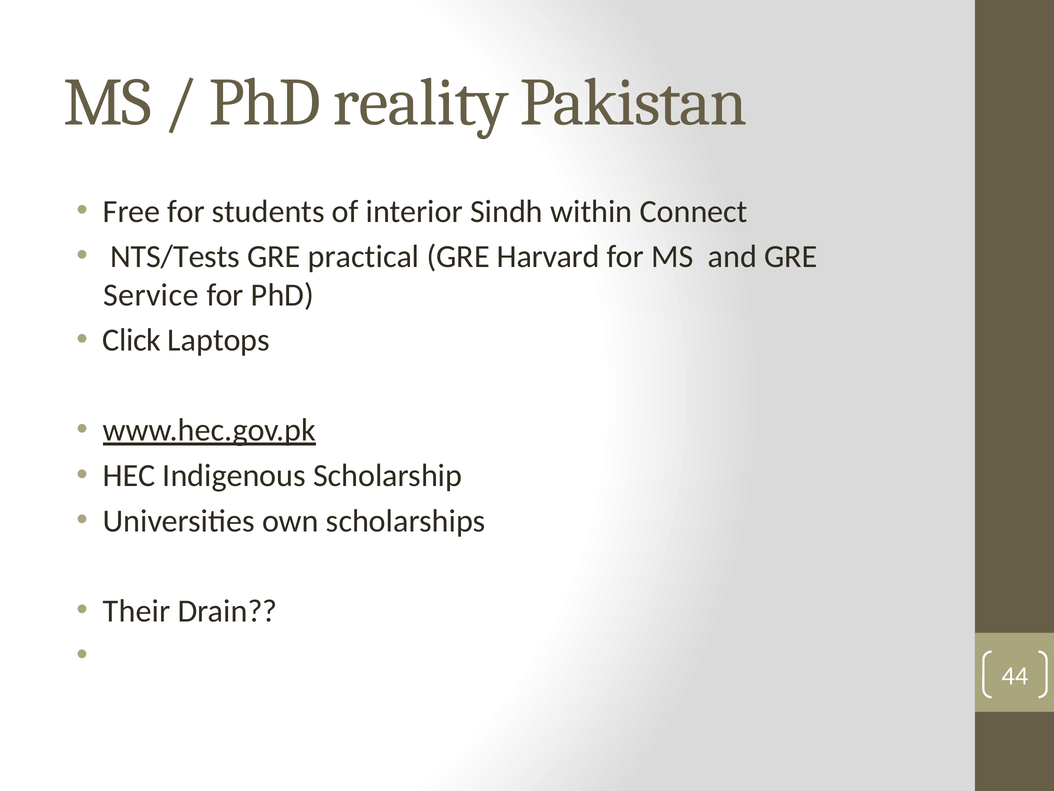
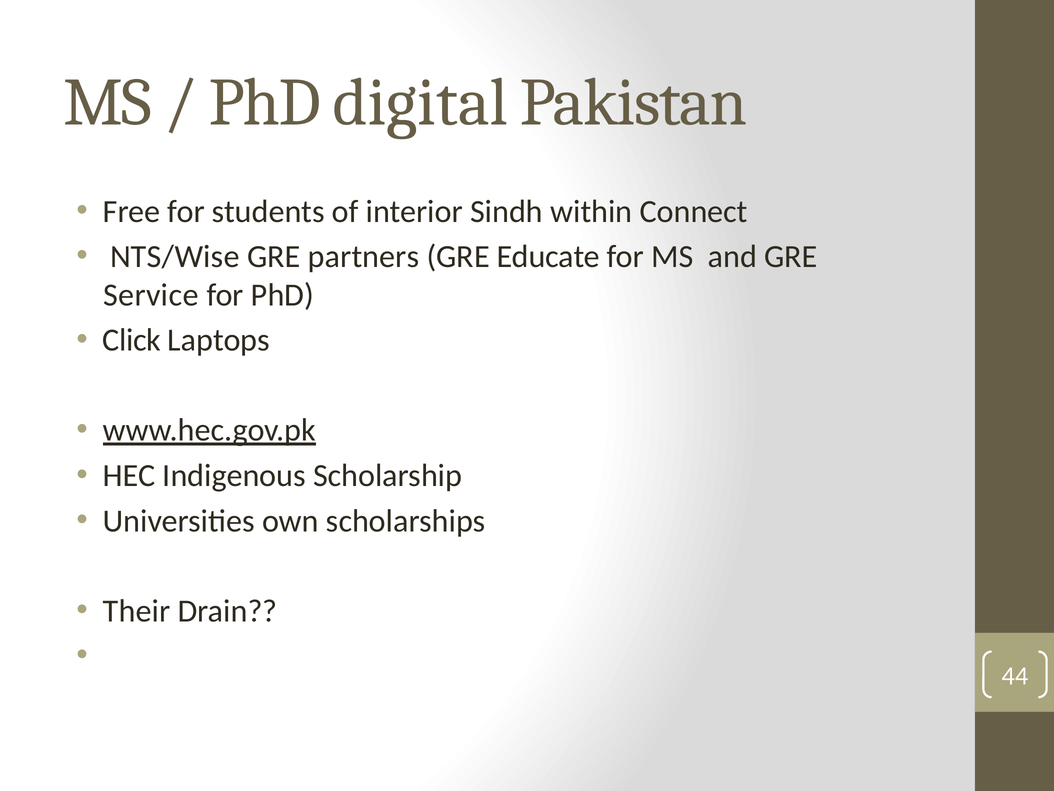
reality: reality -> digital
NTS/Tests: NTS/Tests -> NTS/Wise
practical: practical -> partners
Harvard: Harvard -> Educate
